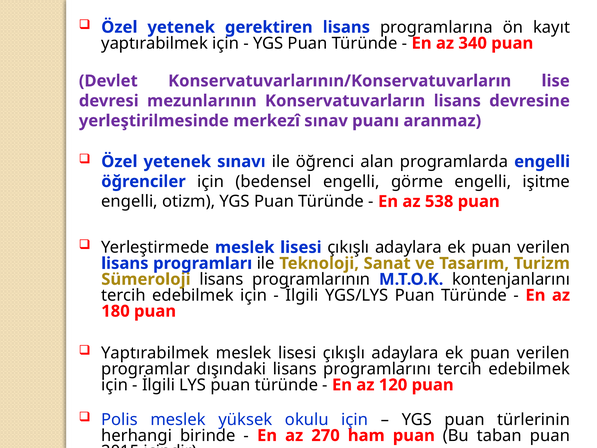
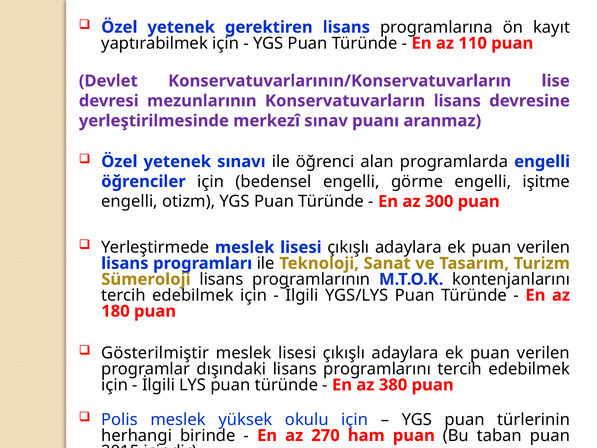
340: 340 -> 110
538: 538 -> 300
Yaptırabilmek at (155, 353): Yaptırabilmek -> Gösterilmiştir
120: 120 -> 380
